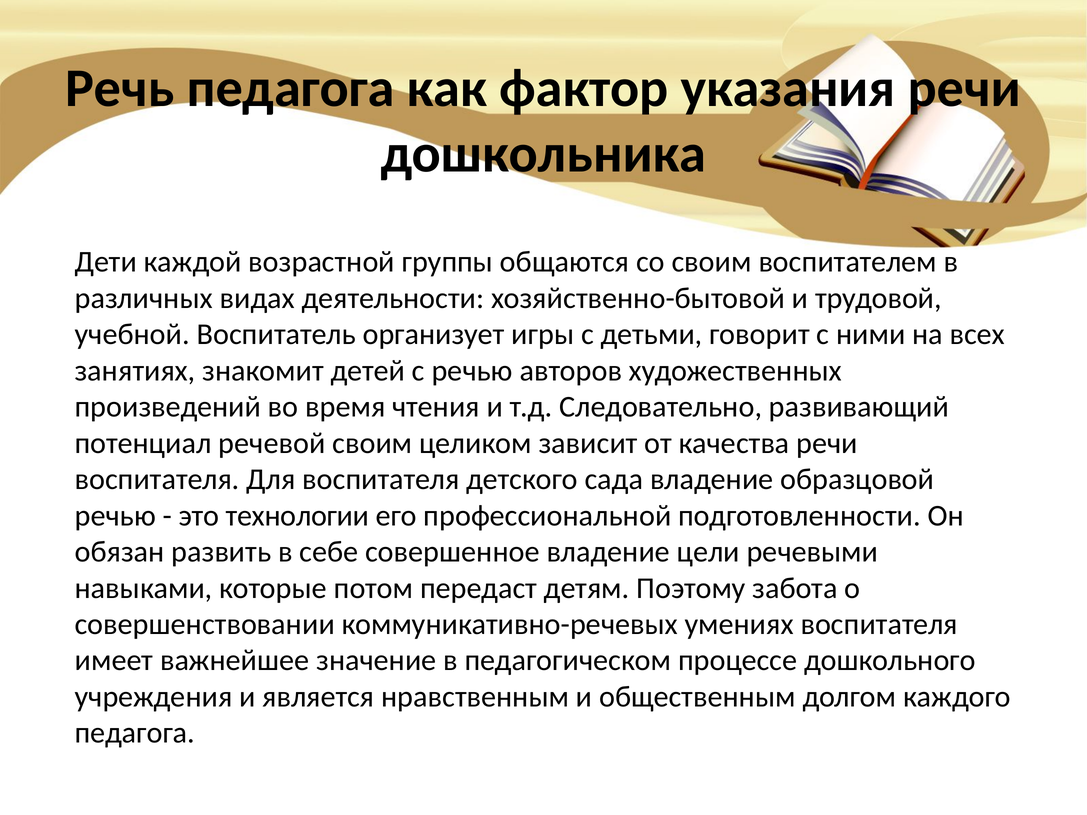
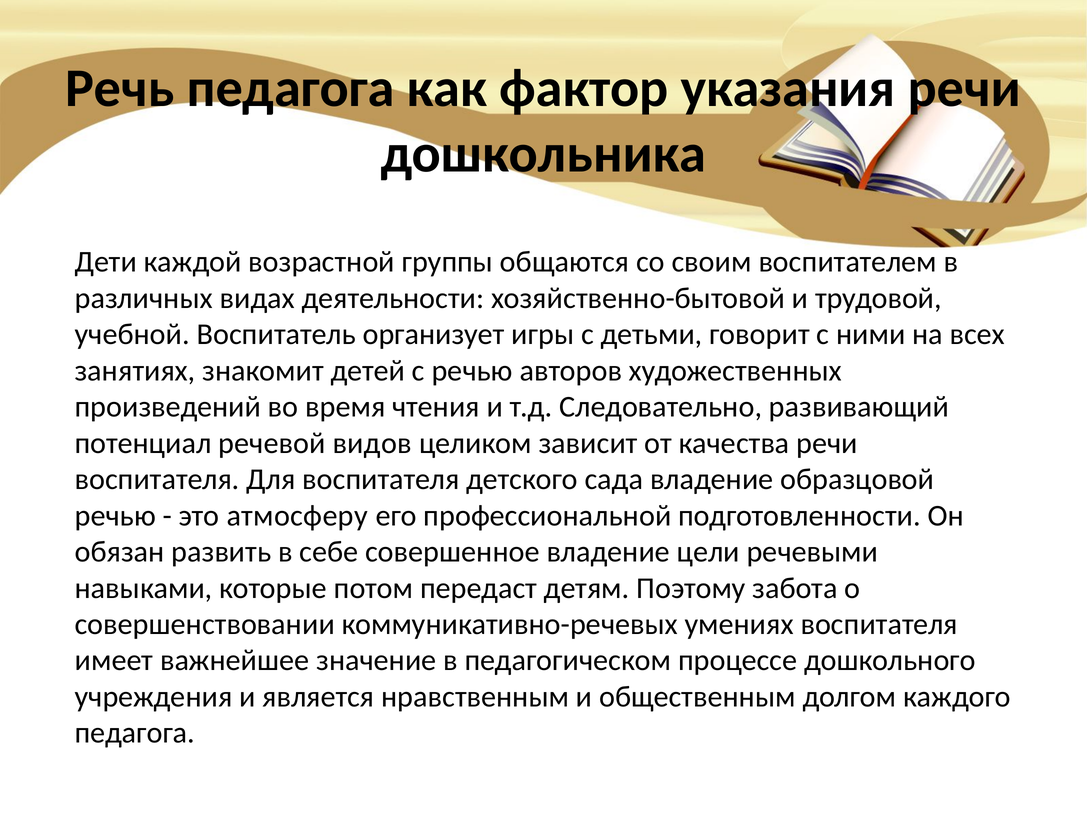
речевой своим: своим -> видов
технологии: технологии -> атмосферу
